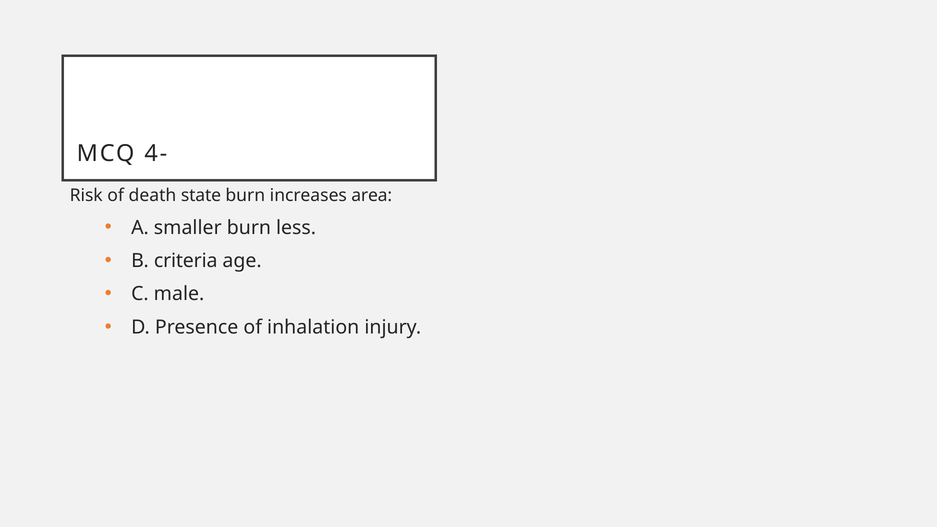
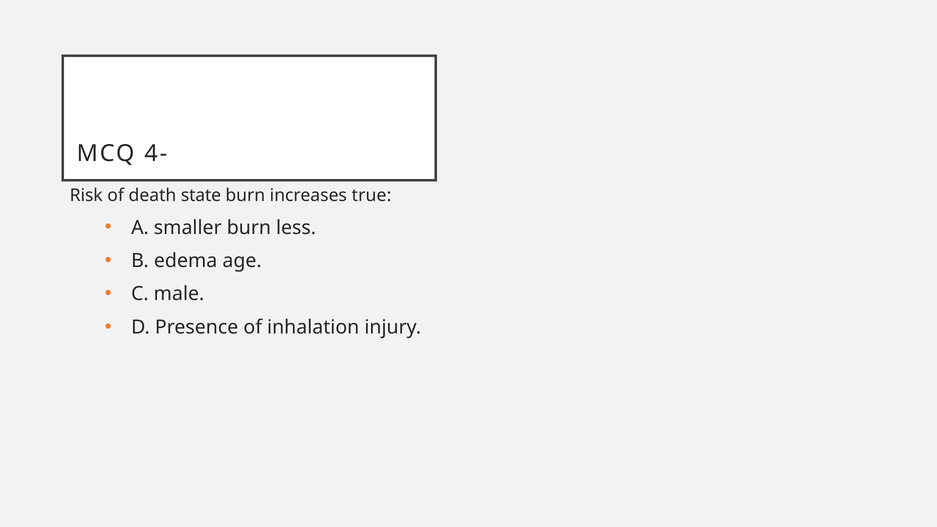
area: area -> true
criteria: criteria -> edema
